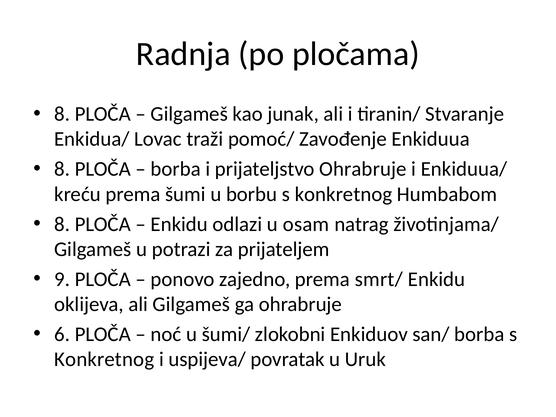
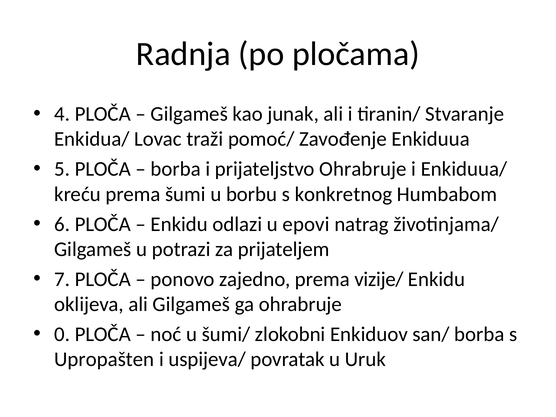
8 at (62, 114): 8 -> 4
8 at (62, 169): 8 -> 5
8 at (62, 224): 8 -> 6
osam: osam -> epovi
9: 9 -> 7
smrt/: smrt/ -> vizije/
6: 6 -> 0
Konkretnog at (104, 359): Konkretnog -> Upropašten
